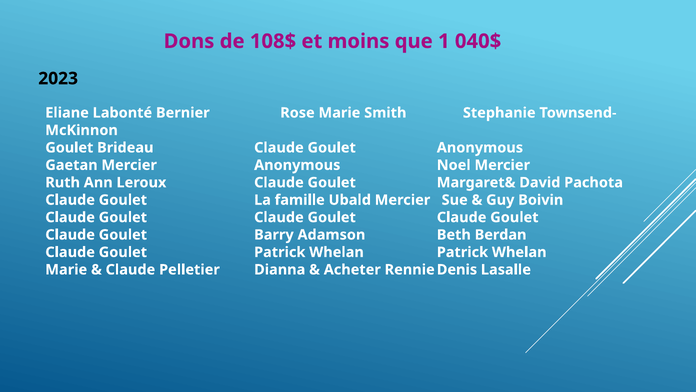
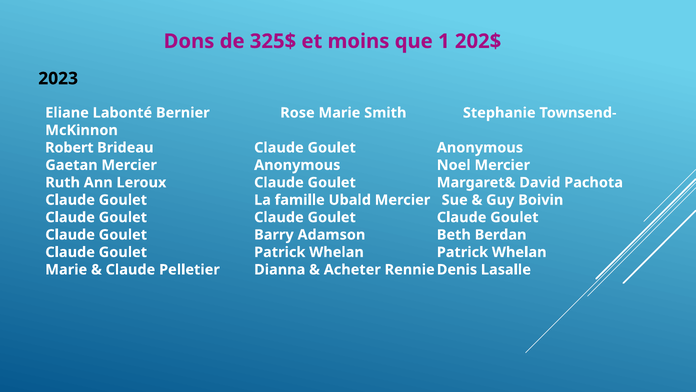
108$: 108$ -> 325$
040$: 040$ -> 202$
Goulet at (69, 147): Goulet -> Robert
